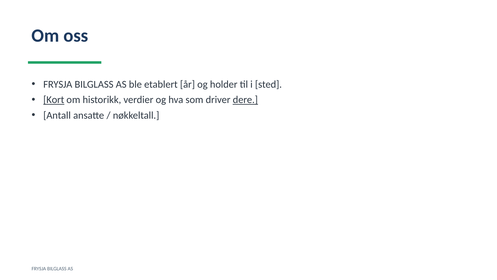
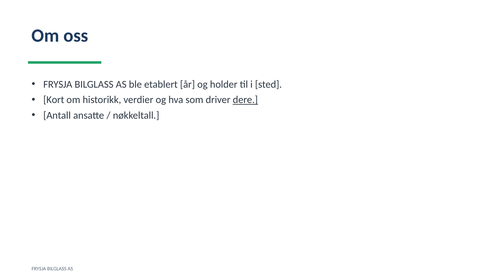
Kort underline: present -> none
